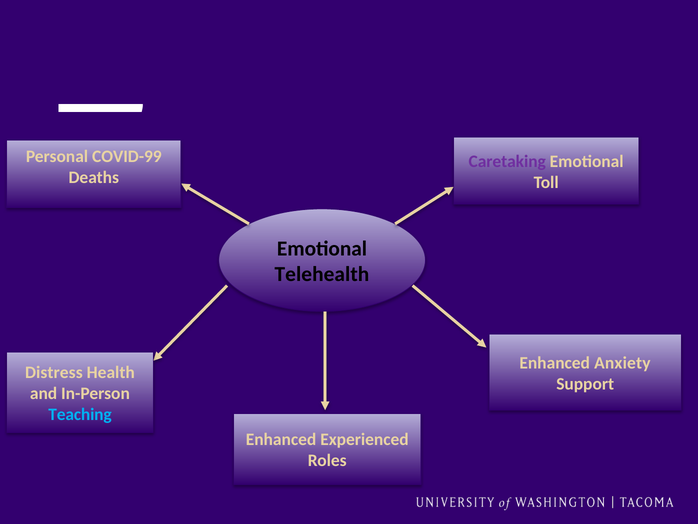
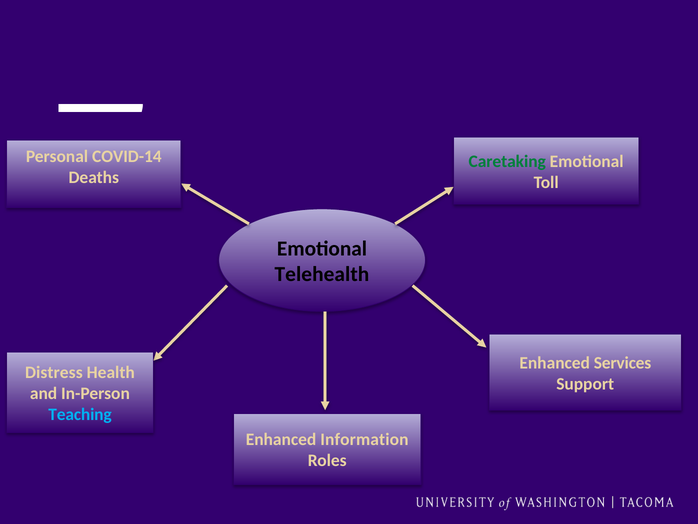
COVID-99: COVID-99 -> COVID-14
Caretaking colour: purple -> green
Anxiety: Anxiety -> Services
Experienced: Experienced -> Information
